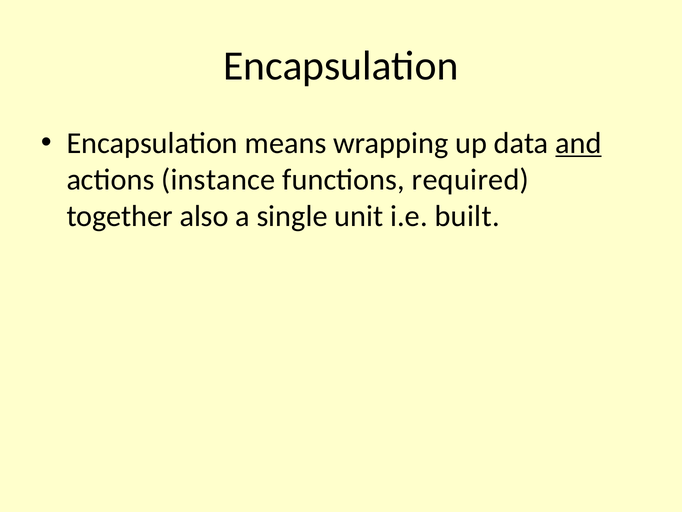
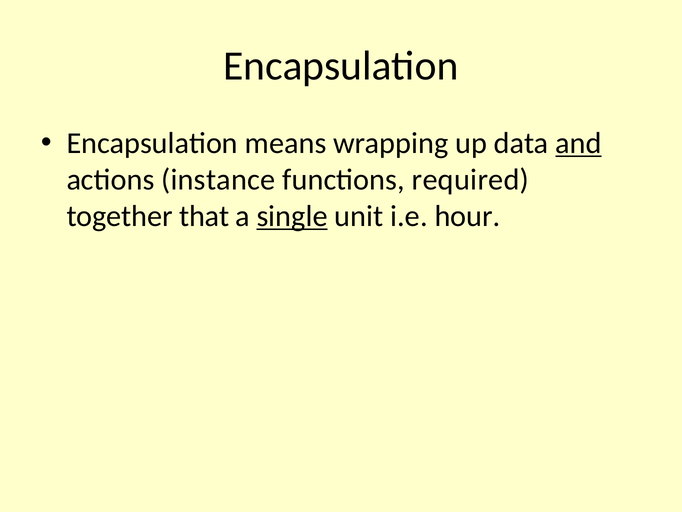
also: also -> that
single underline: none -> present
built: built -> hour
